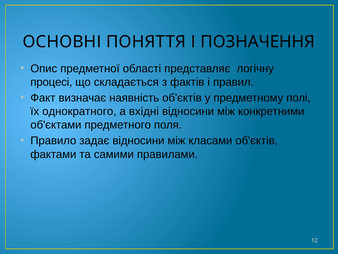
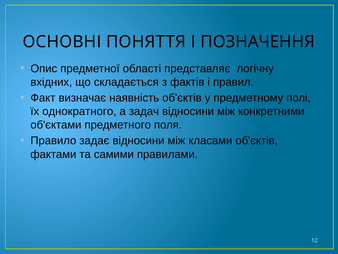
процесі: процесі -> вхідних
вхідні: вхідні -> задач
